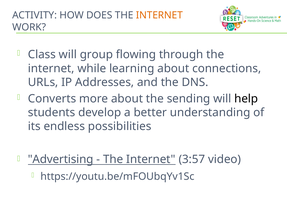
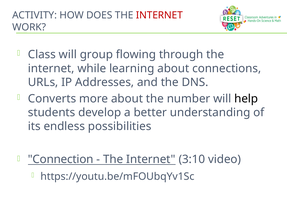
INTERNET at (159, 15) colour: orange -> red
sending: sending -> number
Advertising: Advertising -> Connection
3:57: 3:57 -> 3:10
